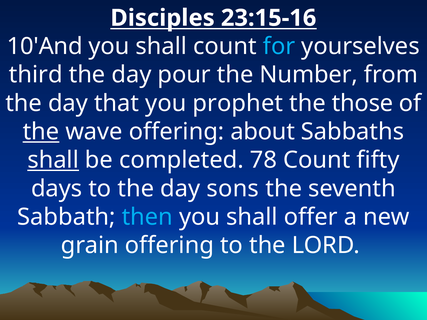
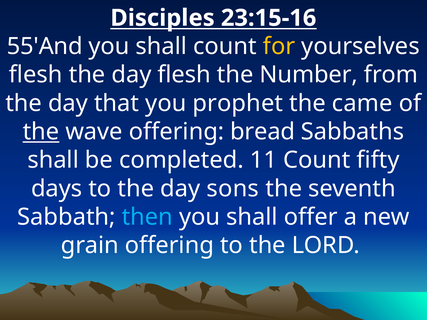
10'And: 10'And -> 55'And
for colour: light blue -> yellow
third at (36, 75): third -> flesh
day pour: pour -> flesh
those: those -> came
about: about -> bread
shall at (53, 160) underline: present -> none
78: 78 -> 11
